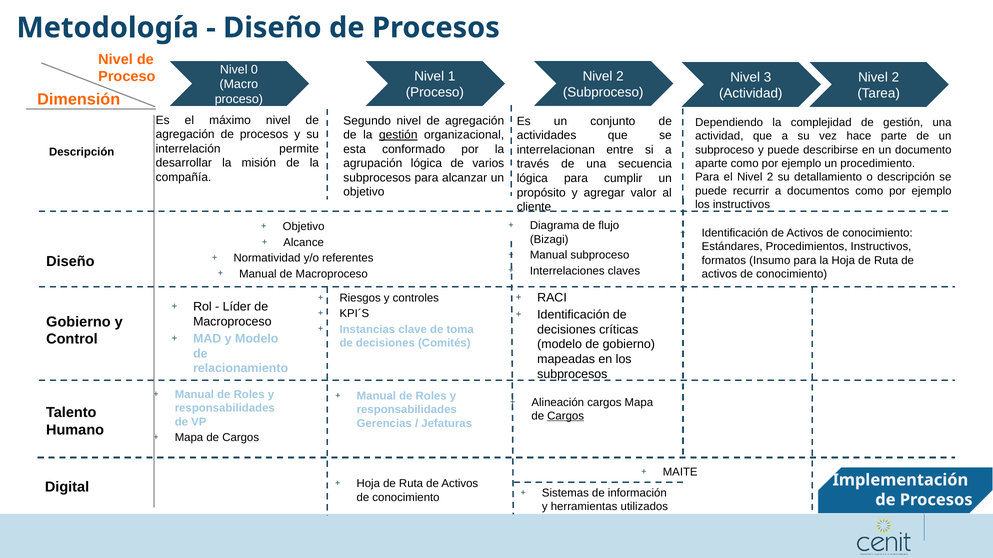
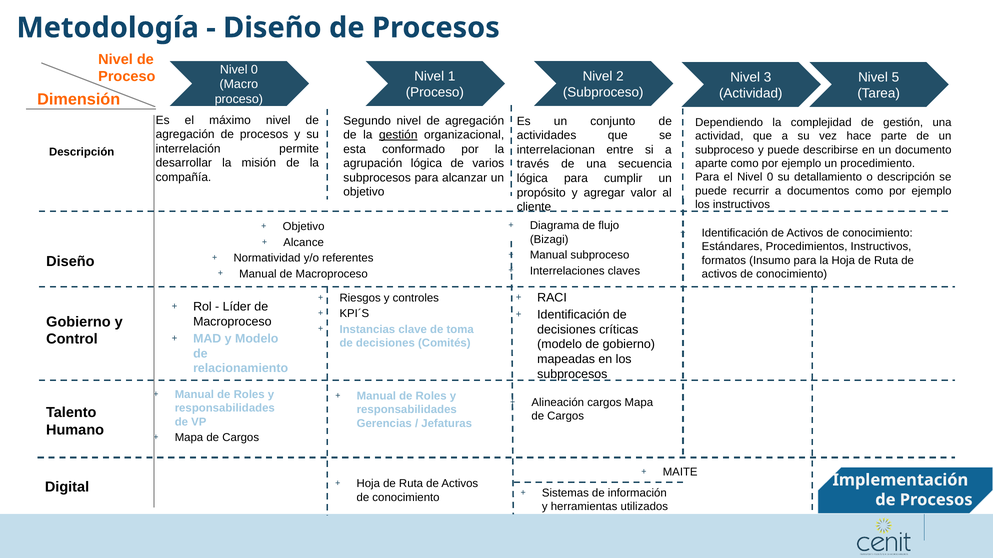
2 at (895, 77): 2 -> 5
el Nivel 2: 2 -> 0
Cargos at (566, 416) underline: present -> none
